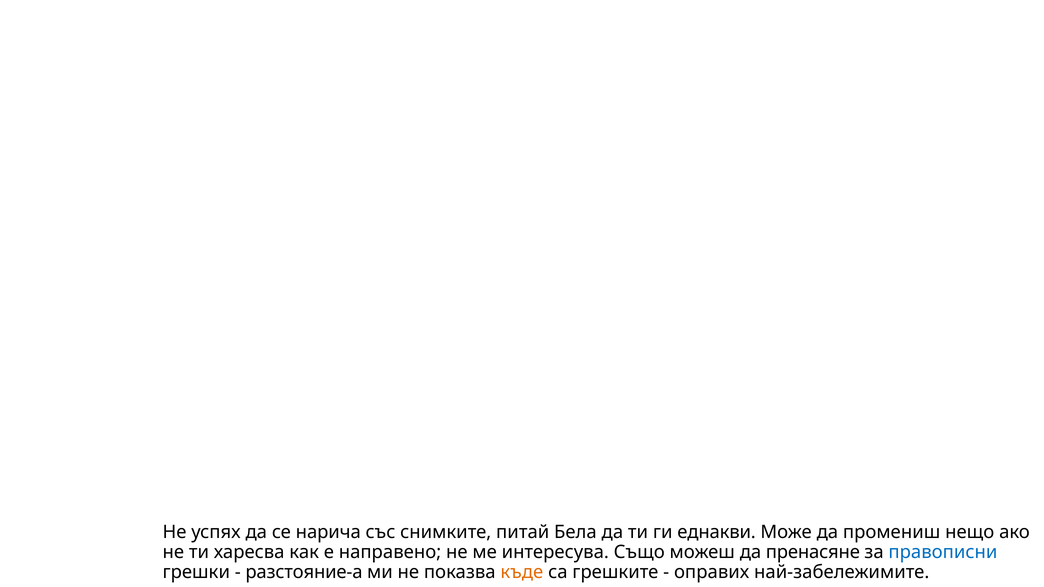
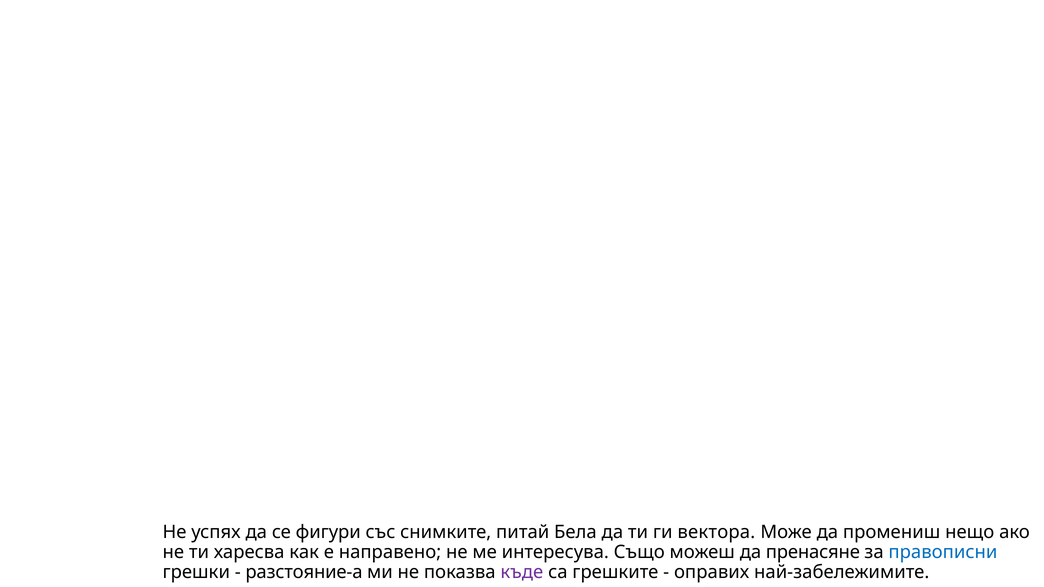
нарича: нарича -> фигури
еднакви: еднакви -> вектора
къде colour: orange -> purple
